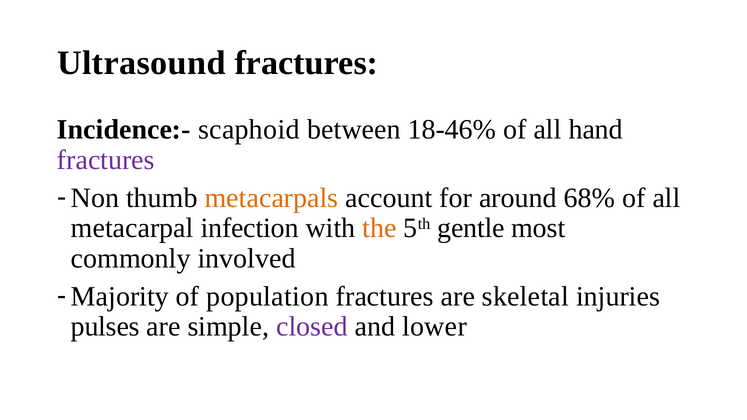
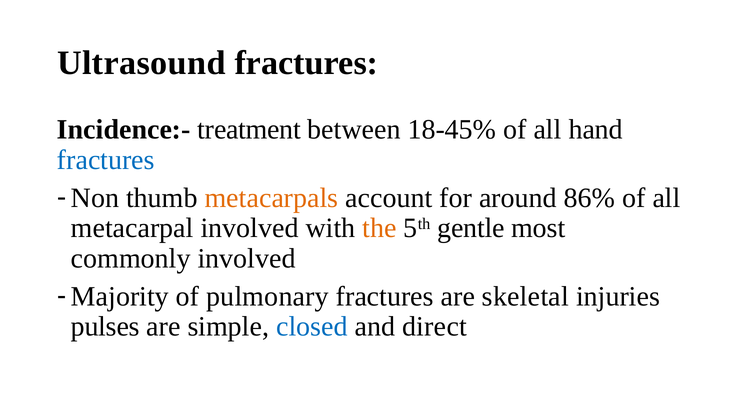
scaphoid: scaphoid -> treatment
18-46%: 18-46% -> 18-45%
fractures at (106, 160) colour: purple -> blue
68%: 68% -> 86%
metacarpal infection: infection -> involved
population: population -> pulmonary
closed colour: purple -> blue
lower: lower -> direct
